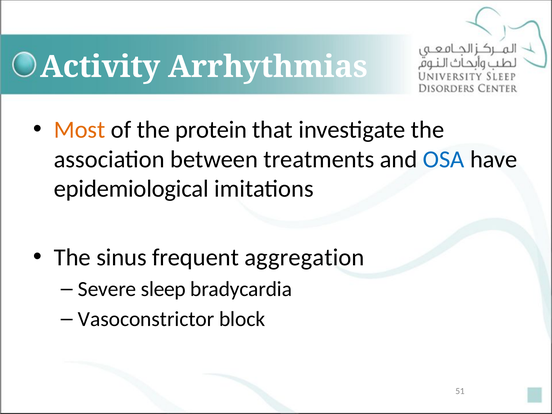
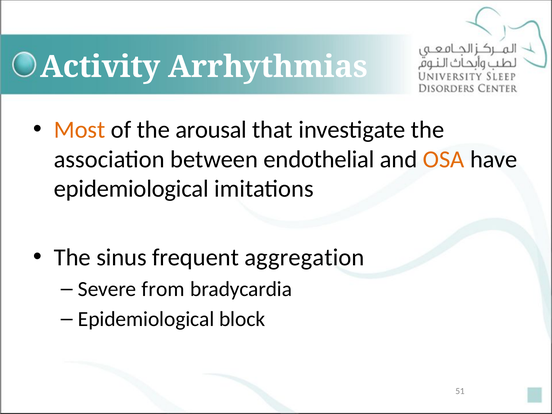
protein: protein -> arousal
treatments: treatments -> endothelial
OSA colour: blue -> orange
sleep: sleep -> from
Vasoconstrictor at (146, 319): Vasoconstrictor -> Epidemiological
